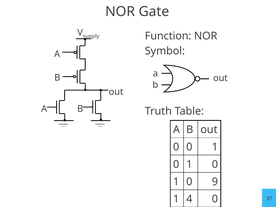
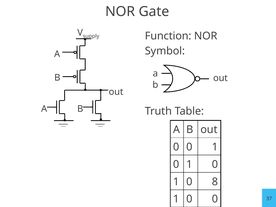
9: 9 -> 8
4 at (189, 199): 4 -> 0
